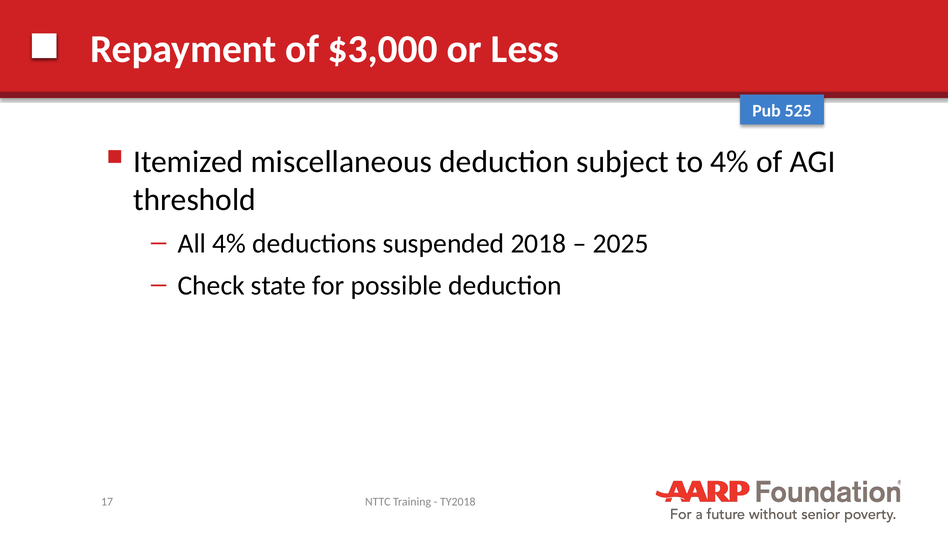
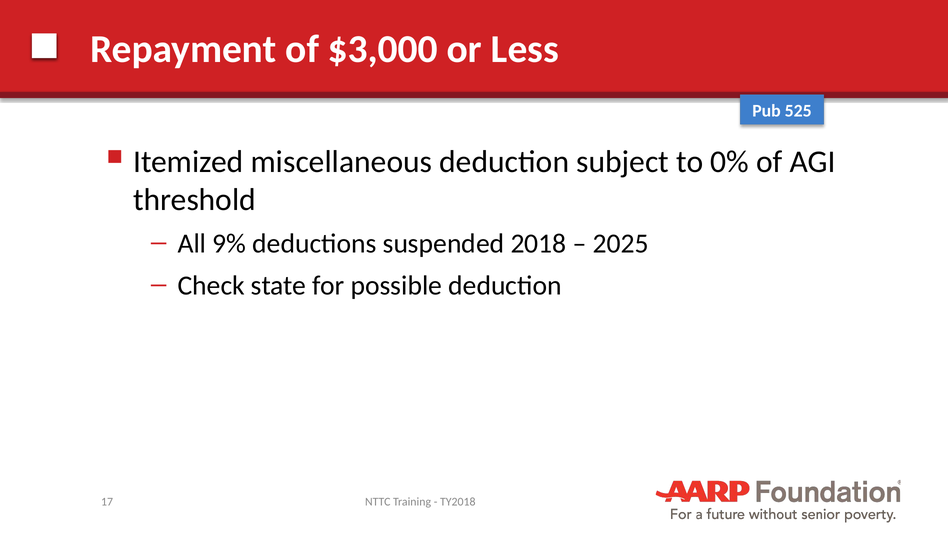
to 4%: 4% -> 0%
All 4%: 4% -> 9%
